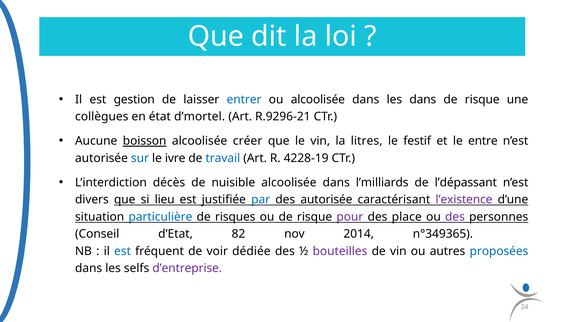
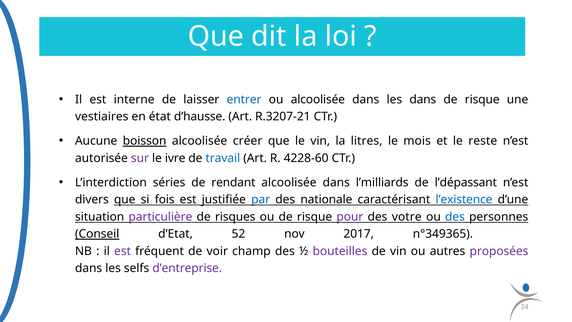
gestion: gestion -> interne
collègues: collègues -> vestiaires
d’mortel: d’mortel -> d’hausse
R.9296-21: R.9296-21 -> R.3207-21
festif: festif -> mois
entre: entre -> reste
sur colour: blue -> purple
4228-19: 4228-19 -> 4228-60
décès: décès -> séries
nuisible: nuisible -> rendant
lieu: lieu -> fois
des autorisée: autorisée -> nationale
l’existence colour: purple -> blue
particulière colour: blue -> purple
place: place -> votre
des at (455, 217) colour: purple -> blue
Conseil underline: none -> present
82: 82 -> 52
2014: 2014 -> 2017
est at (123, 251) colour: blue -> purple
dédiée: dédiée -> champ
proposées colour: blue -> purple
